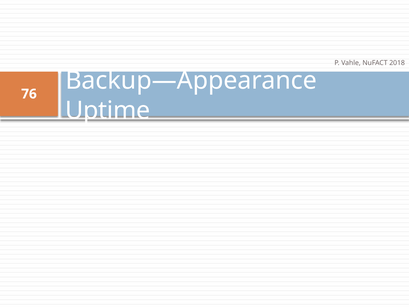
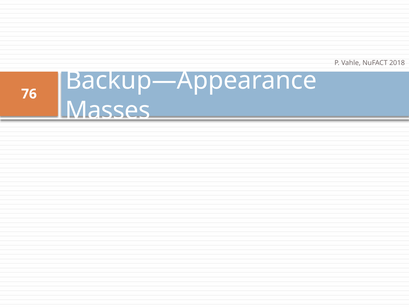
Uptime: Uptime -> Masses
